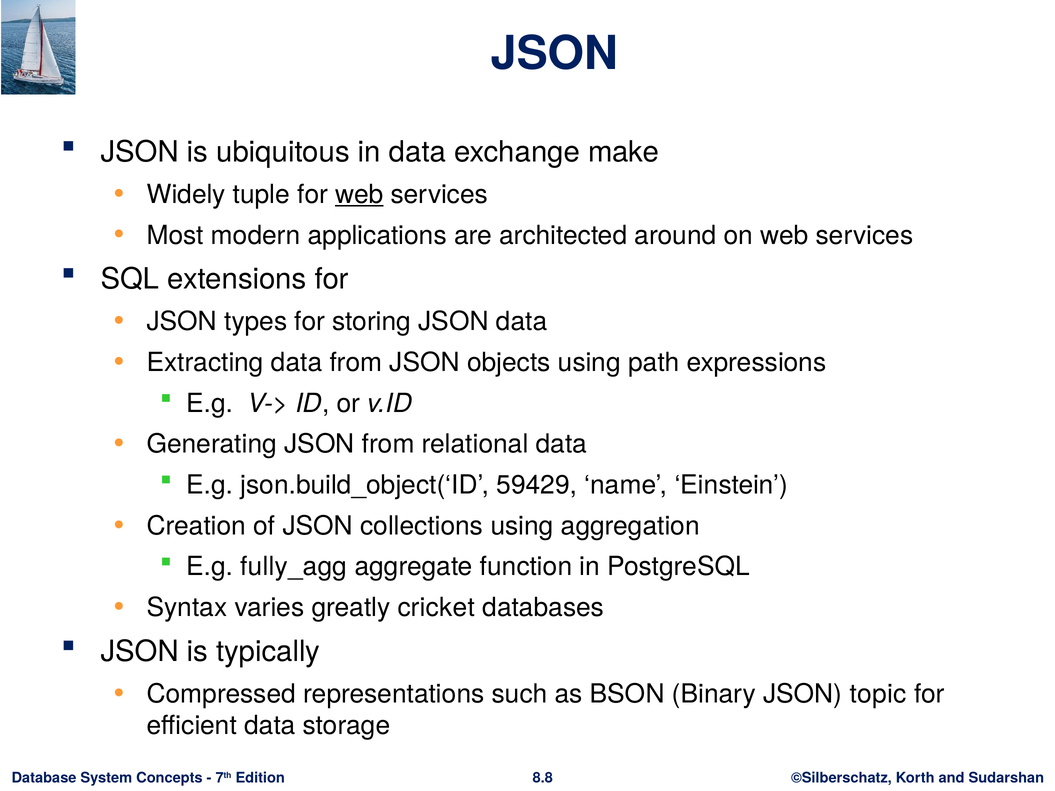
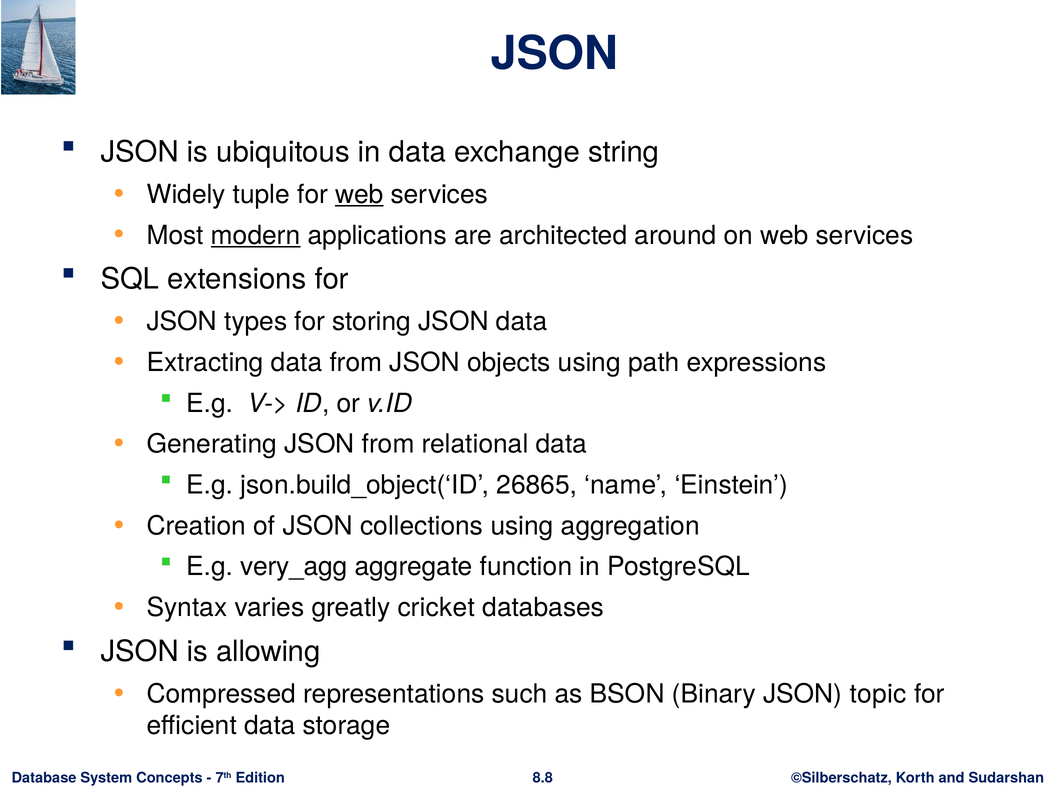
make: make -> string
modern underline: none -> present
59429: 59429 -> 26865
fully_agg: fully_agg -> very_agg
typically: typically -> allowing
